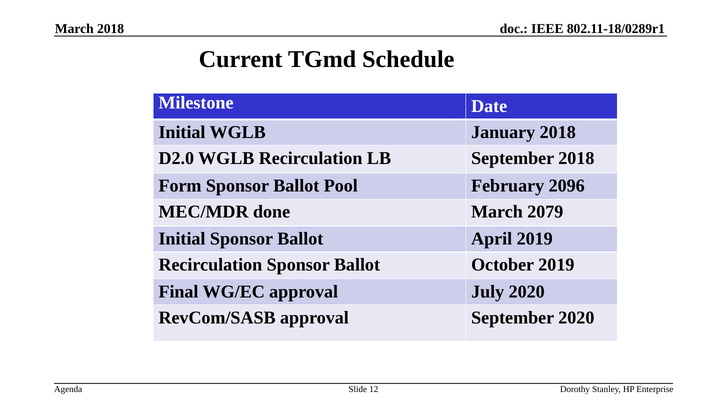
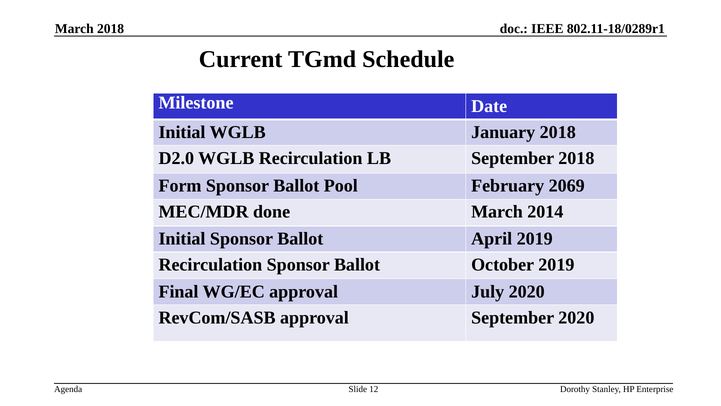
2096: 2096 -> 2069
2079: 2079 -> 2014
